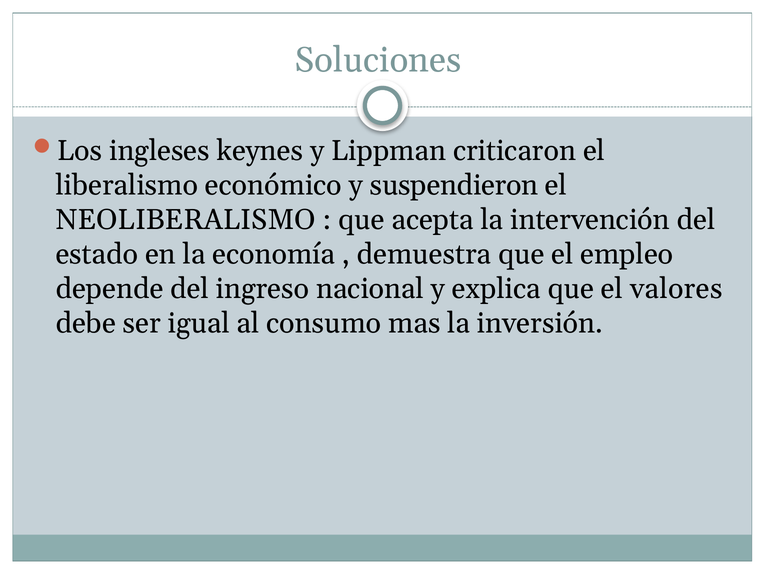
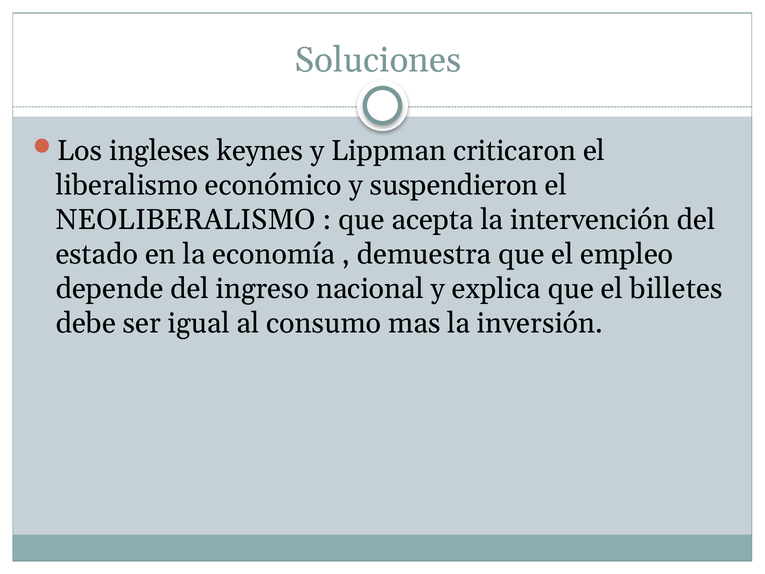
valores: valores -> billetes
